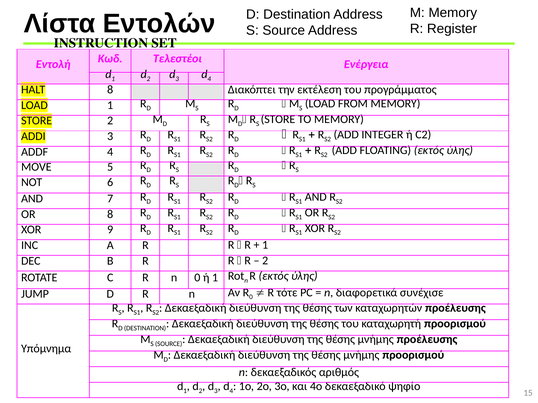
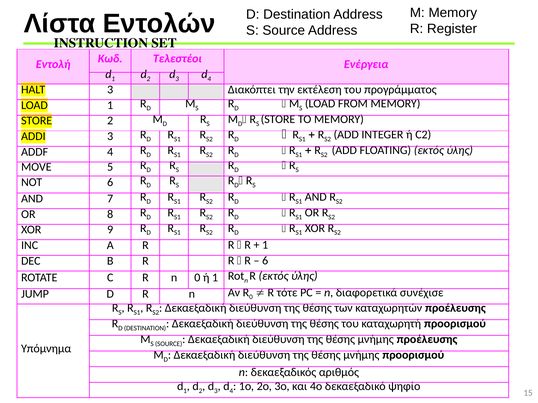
HALT 8: 8 -> 3
2 at (265, 261): 2 -> 6
